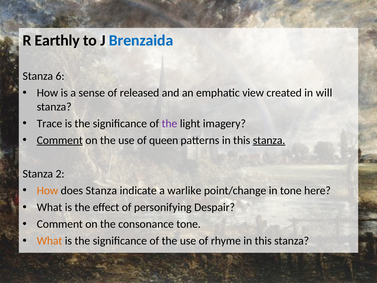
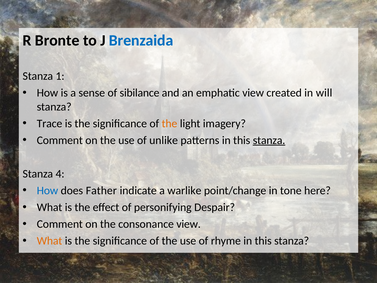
Earthly: Earthly -> Bronte
6: 6 -> 1
released: released -> sibilance
the at (169, 123) colour: purple -> orange
Comment at (60, 140) underline: present -> none
queen: queen -> unlike
2: 2 -> 4
How at (47, 190) colour: orange -> blue
does Stanza: Stanza -> Father
consonance tone: tone -> view
